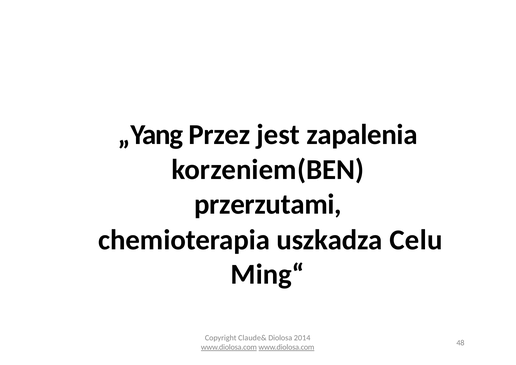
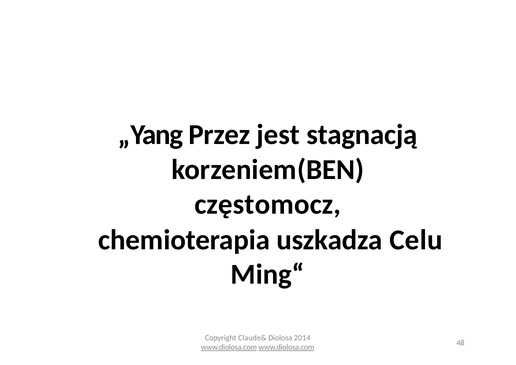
zapalenia: zapalenia -> stagnacją
przerzutami: przerzutami -> częstomocz
